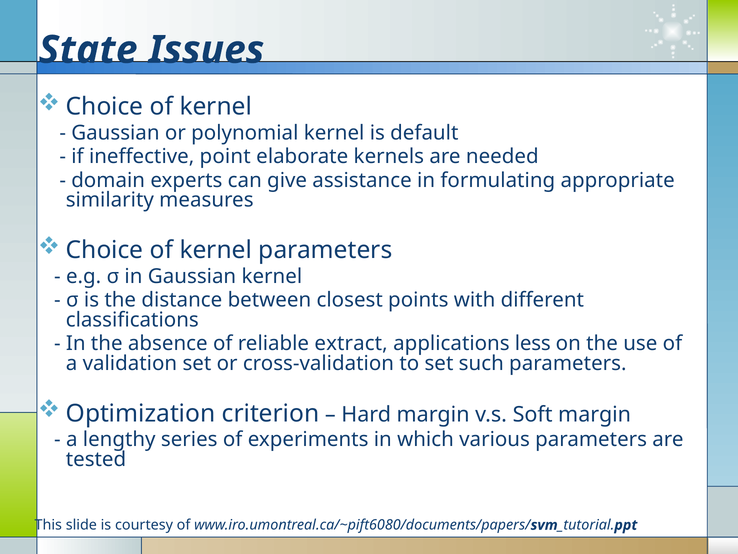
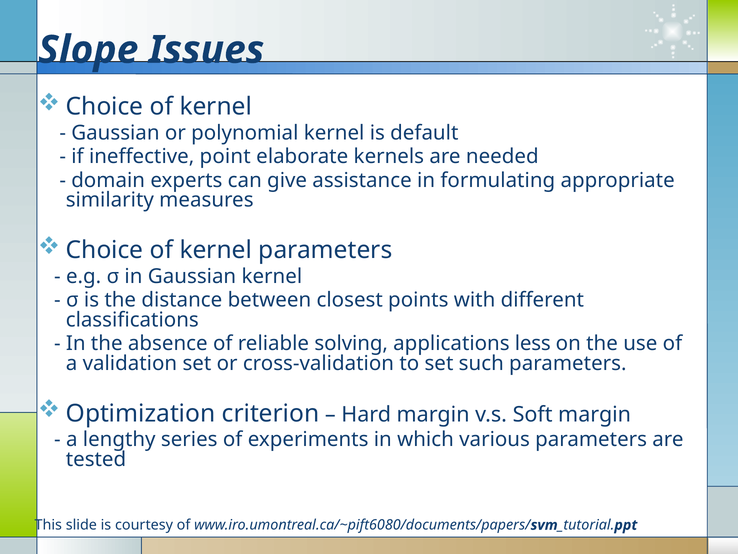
State: State -> Slope
extract: extract -> solving
